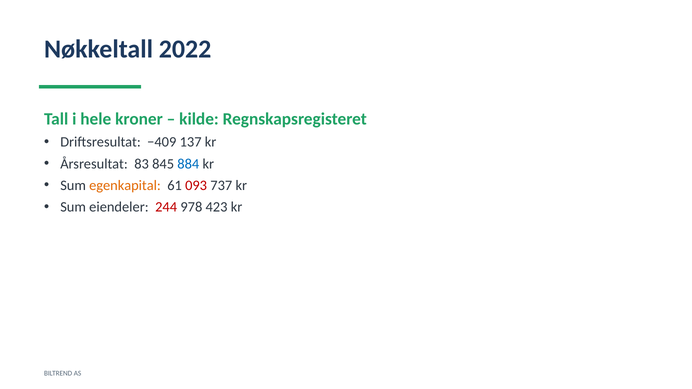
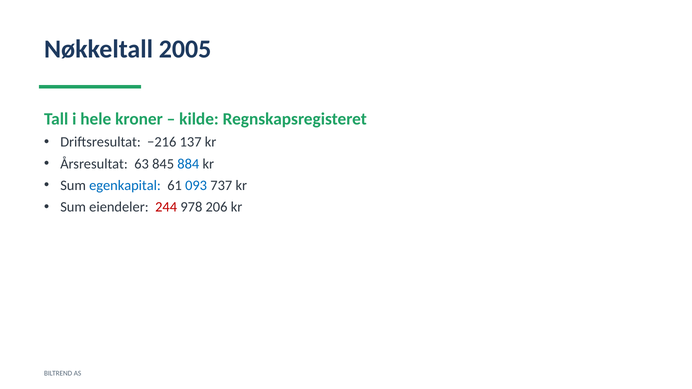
2022: 2022 -> 2005
−409: −409 -> −216
83: 83 -> 63
egenkapital colour: orange -> blue
093 colour: red -> blue
423: 423 -> 206
